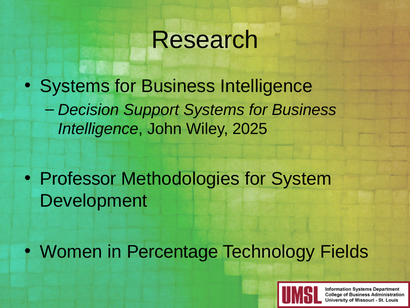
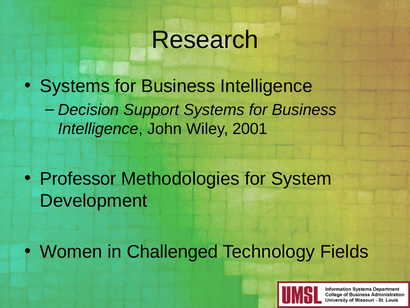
2025: 2025 -> 2001
Percentage: Percentage -> Challenged
